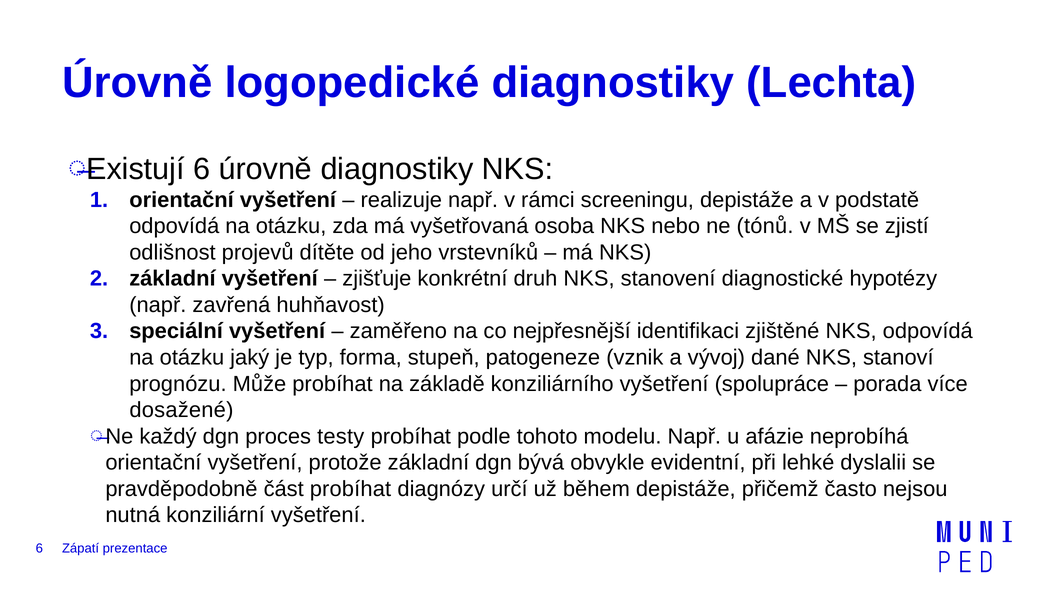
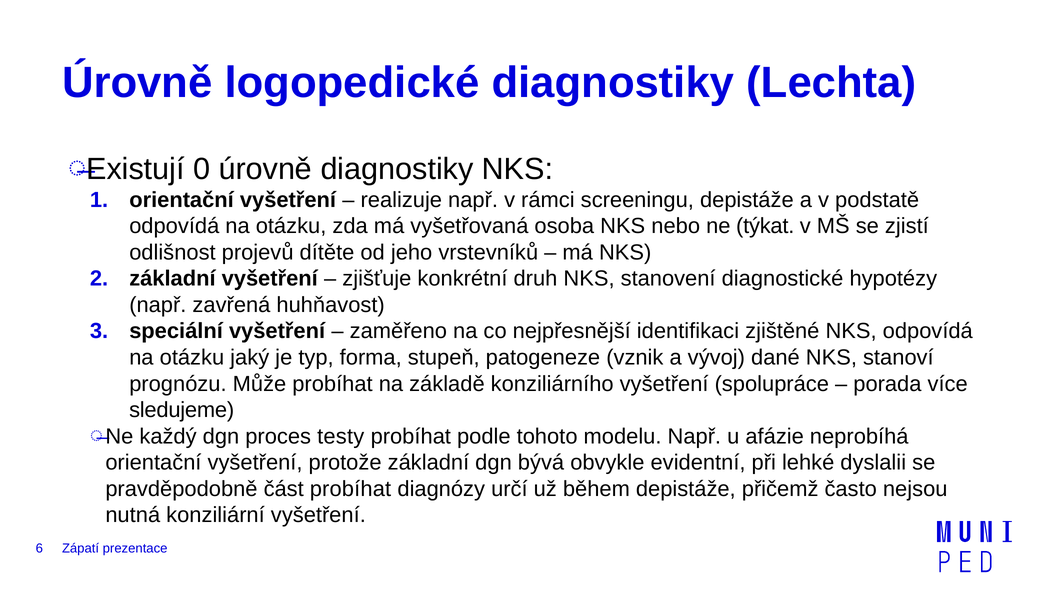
Existují 6: 6 -> 0
tónů: tónů -> týkat
dosažené: dosažené -> sledujeme
